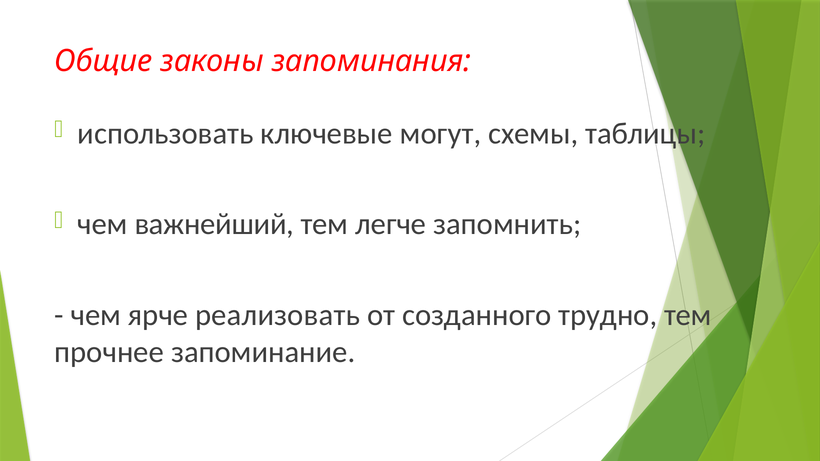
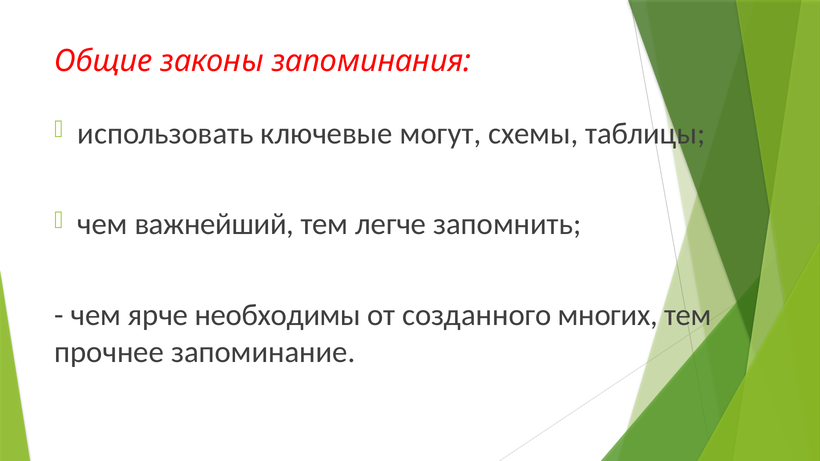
реализовать: реализовать -> необходимы
трудно: трудно -> многих
